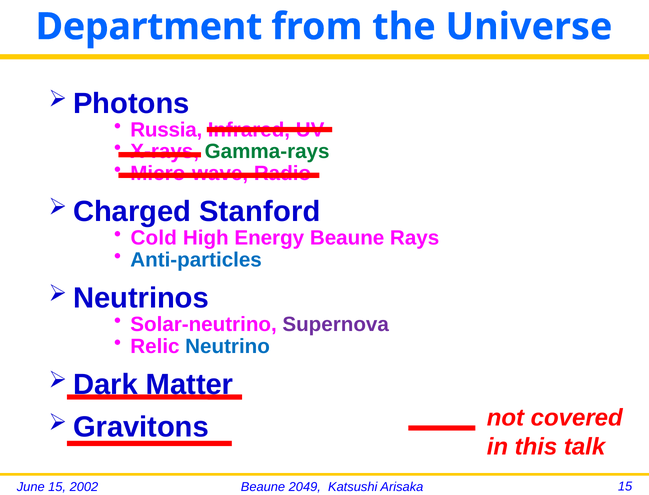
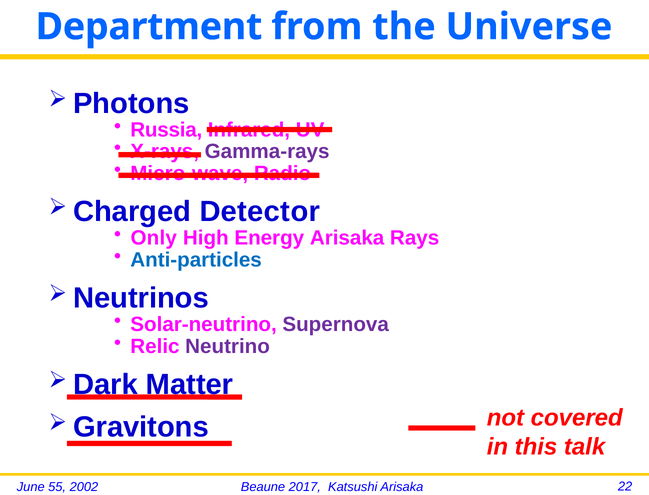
Gamma-rays colour: green -> purple
Stanford: Stanford -> Detector
Cold: Cold -> Only
Energy Beaune: Beaune -> Arisaka
Neutrino colour: blue -> purple
June 15: 15 -> 55
2049: 2049 -> 2017
Arisaka 15: 15 -> 22
